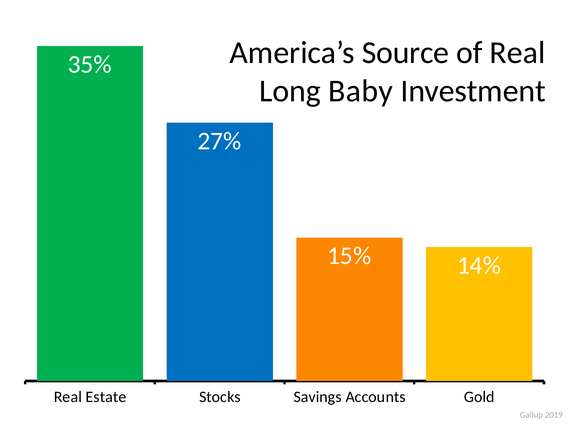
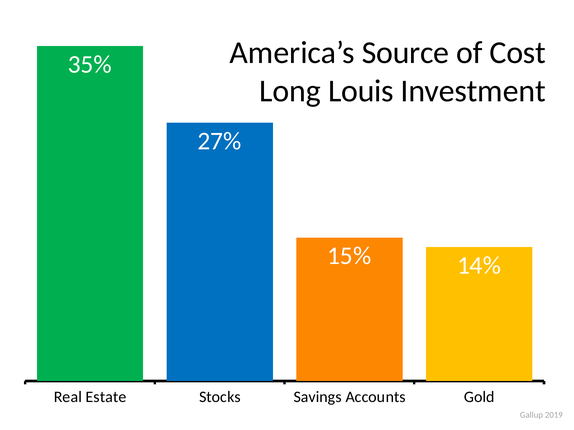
of Real: Real -> Cost
Baby: Baby -> Louis
